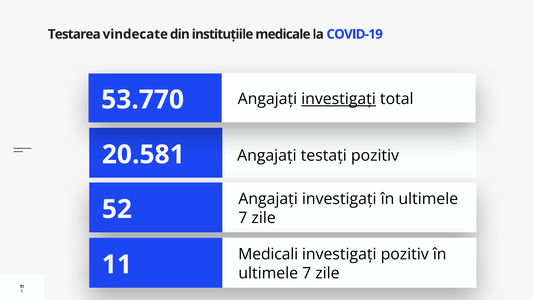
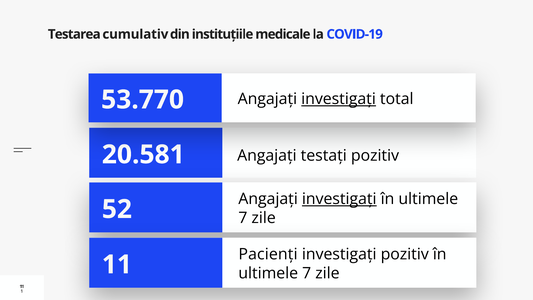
vindecate: vindecate -> cumulativ
investigați at (339, 199) underline: none -> present
Medicali: Medicali -> Pacienți
